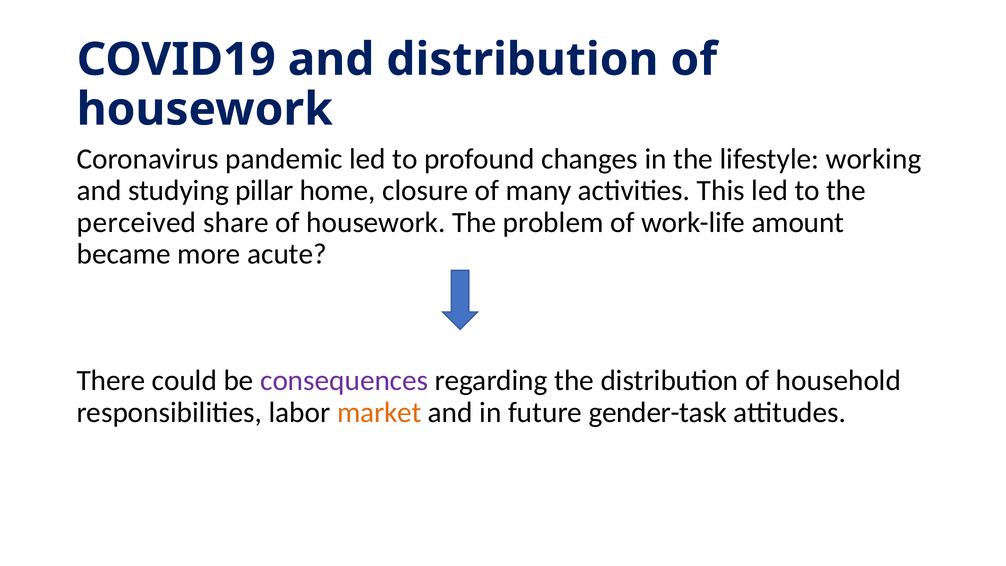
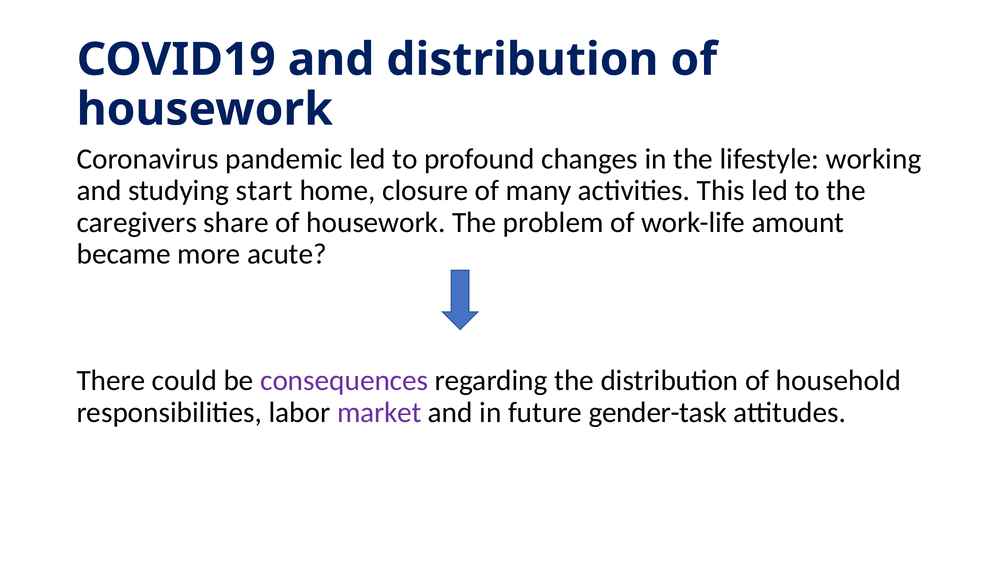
pillar: pillar -> start
perceived: perceived -> caregivers
market colour: orange -> purple
